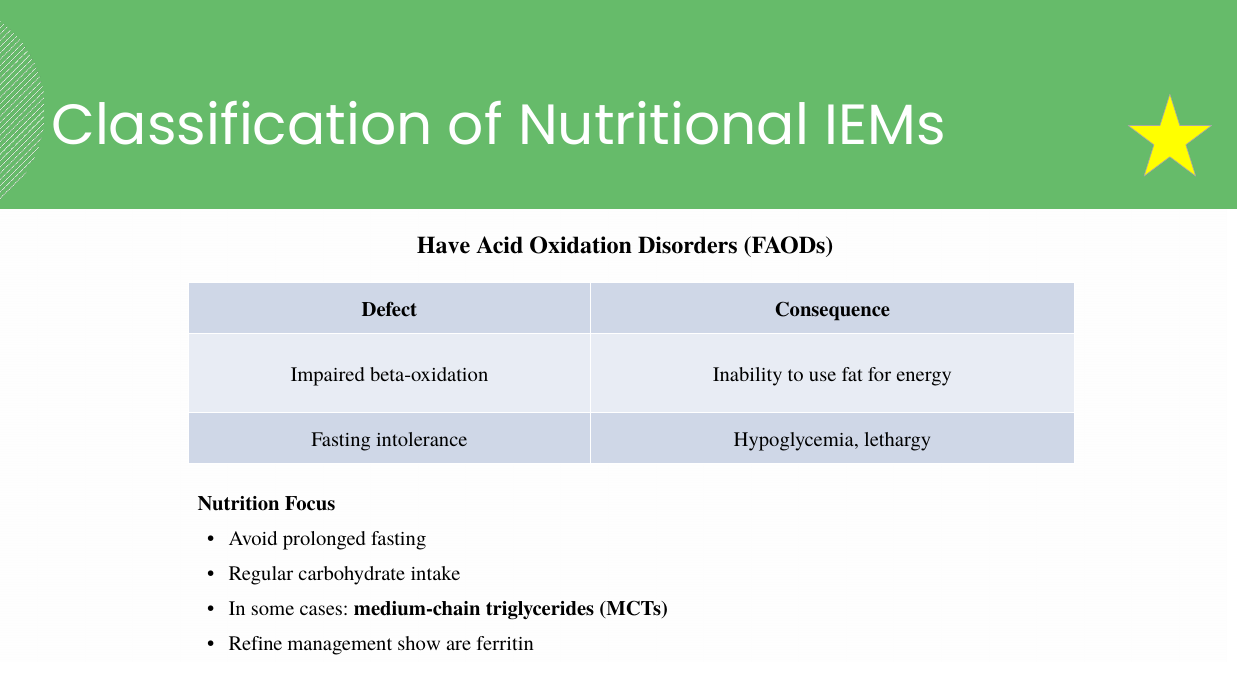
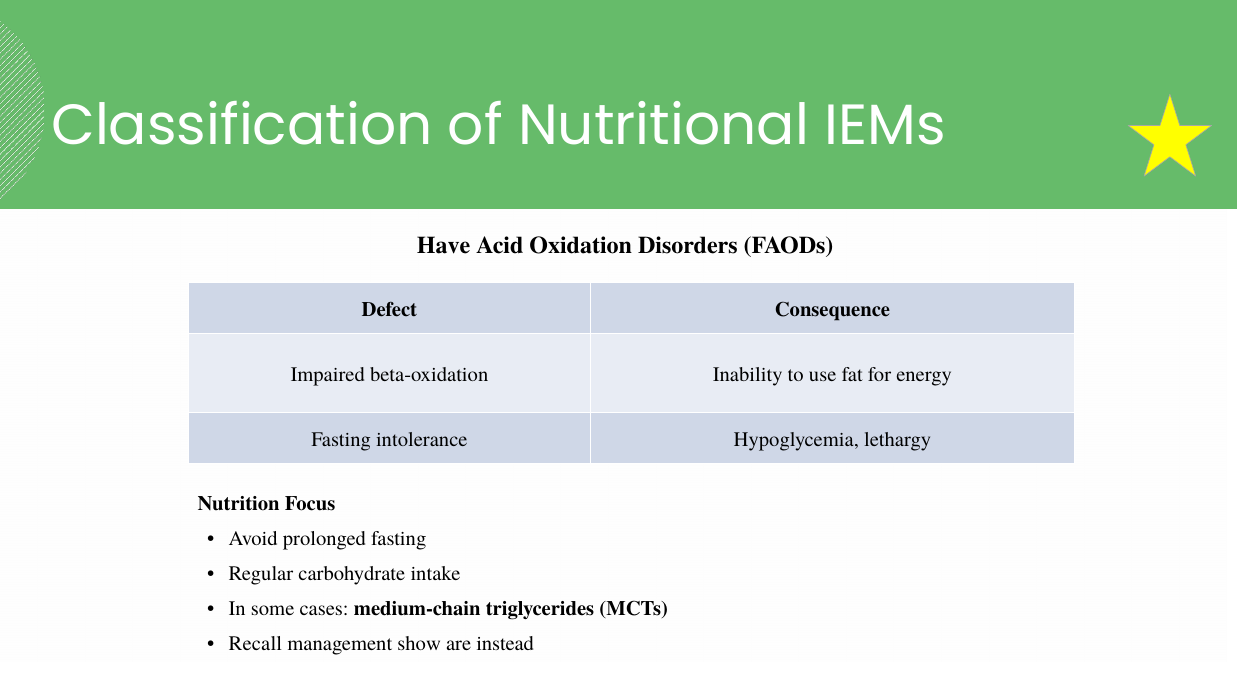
Refine: Refine -> Recall
ferritin: ferritin -> instead
